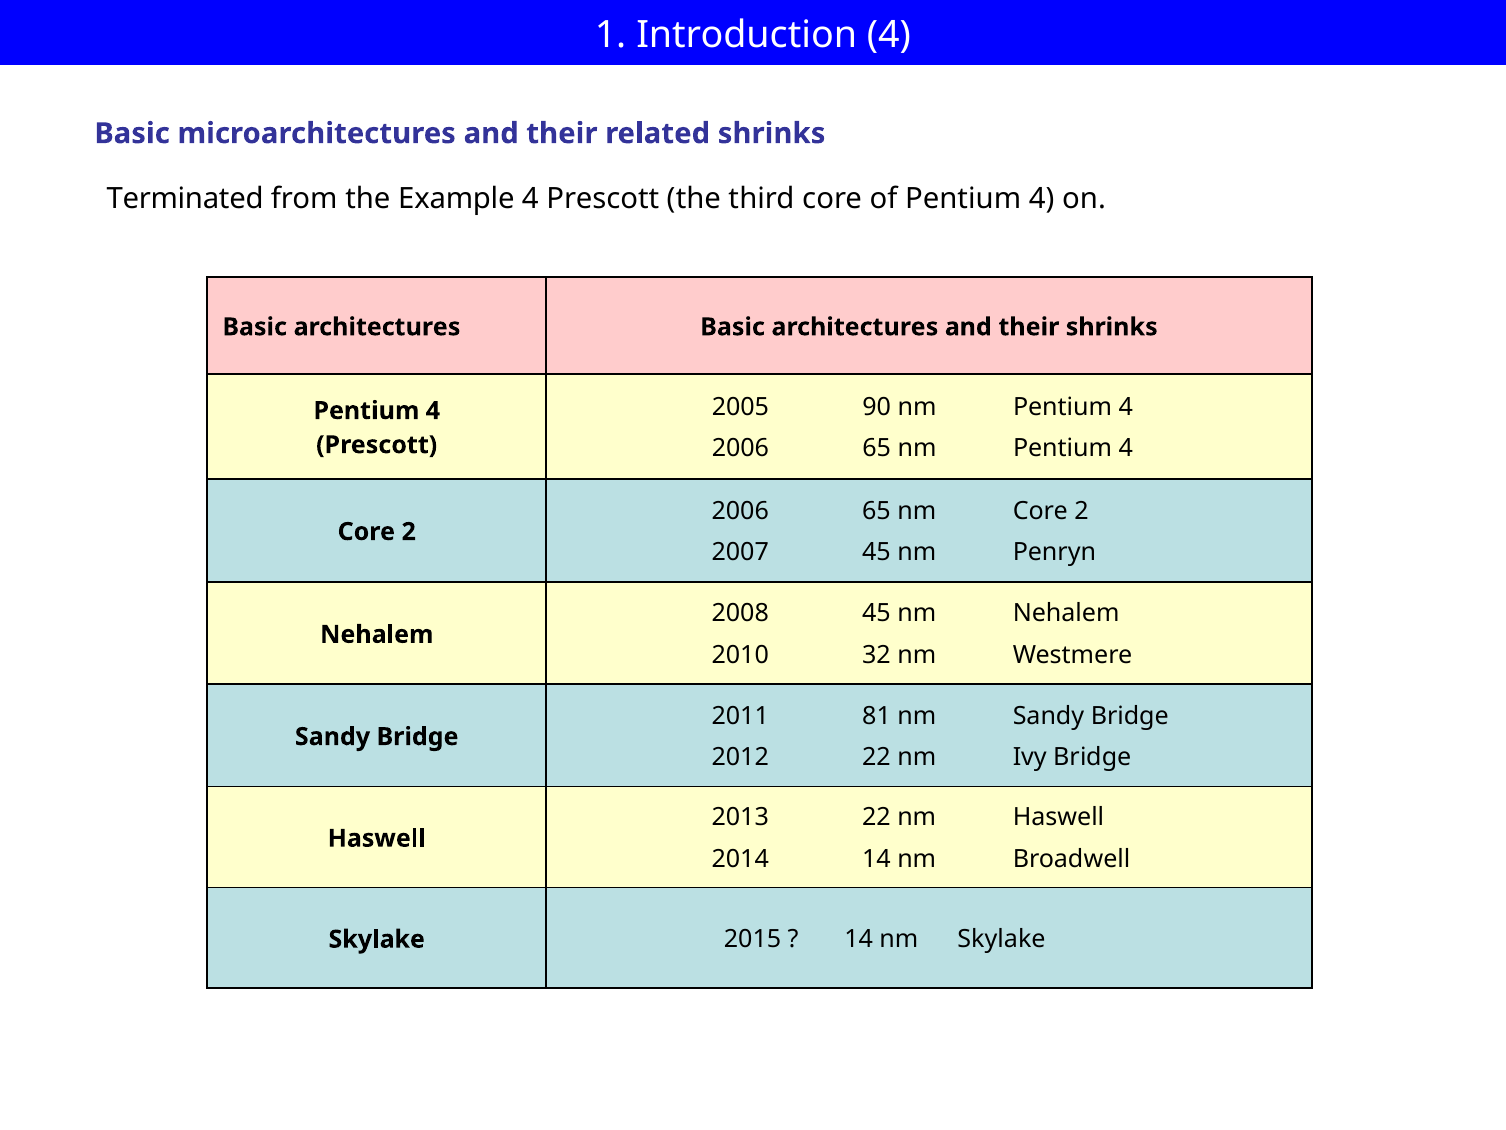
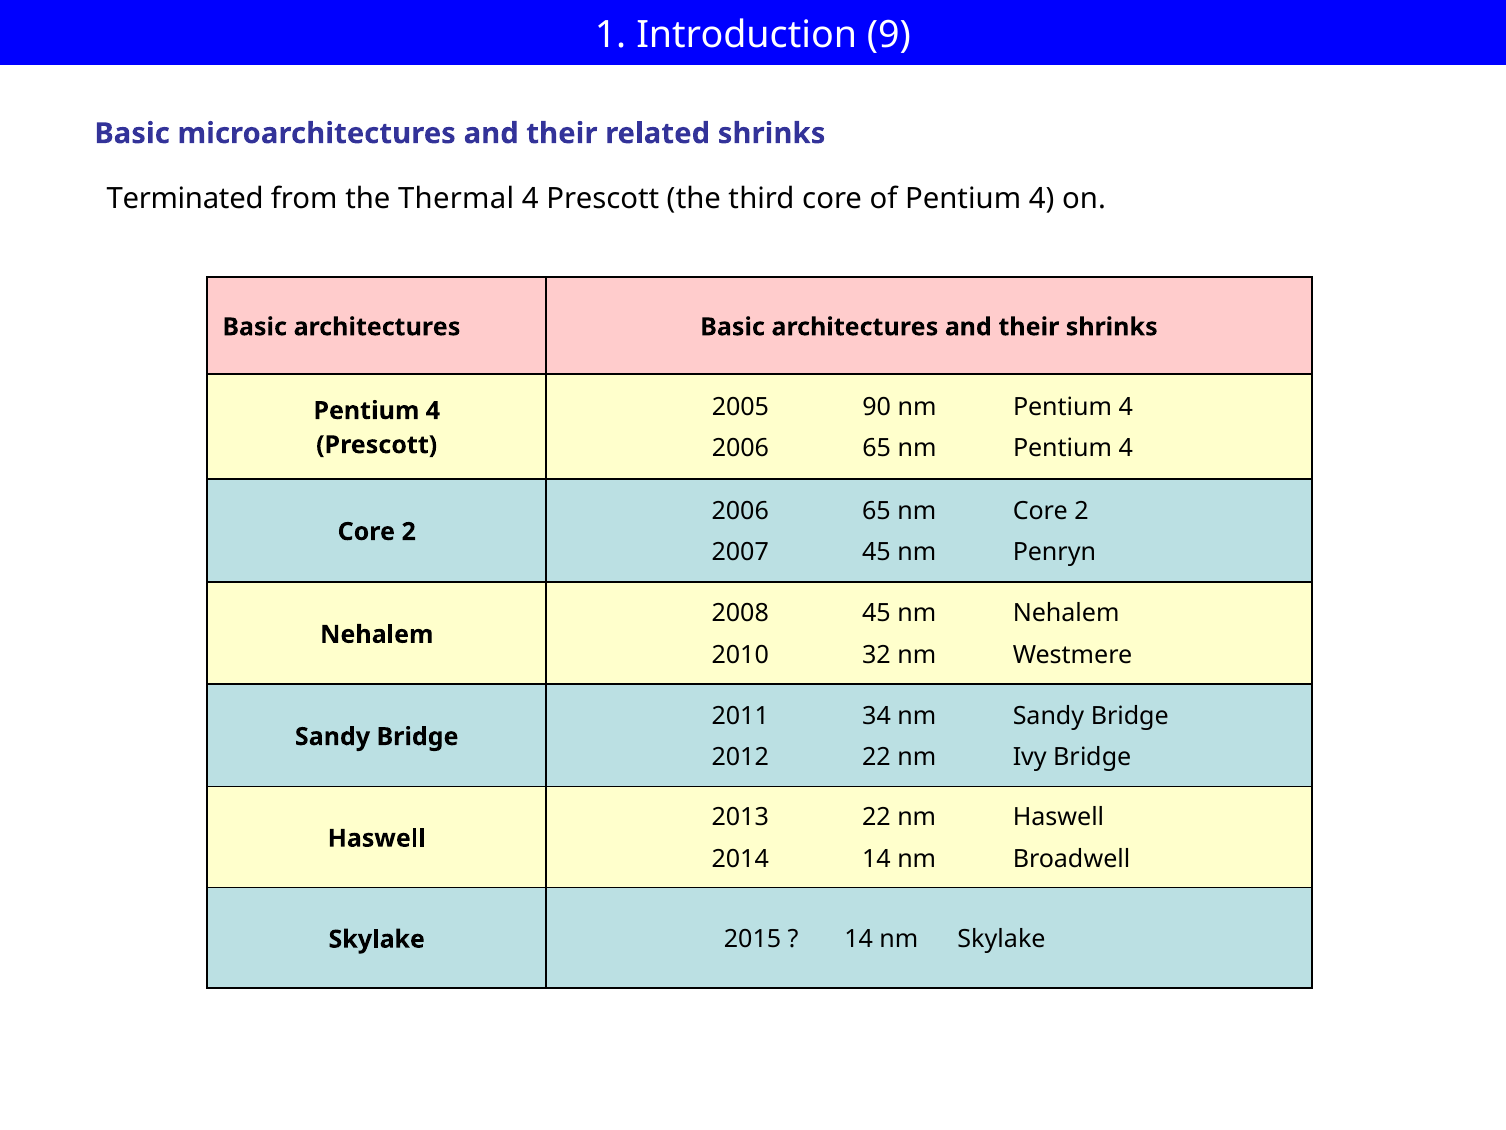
Introduction 4: 4 -> 9
Example: Example -> Thermal
81: 81 -> 34
